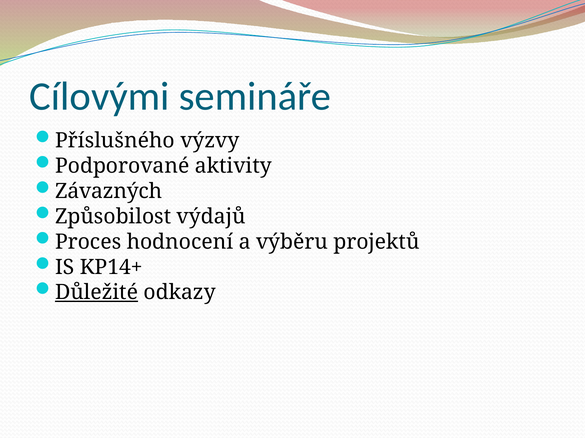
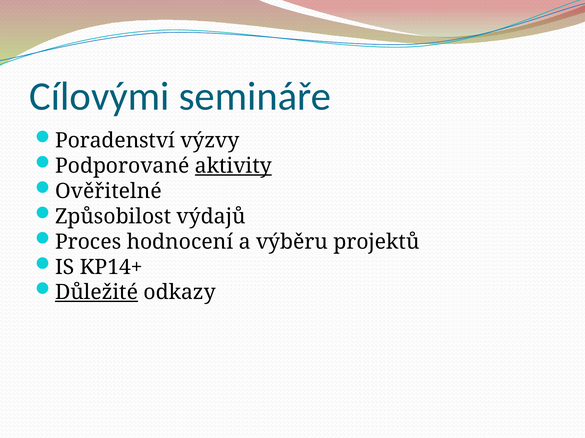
Příslušného: Příslušného -> Poradenství
aktivity underline: none -> present
Závazných: Závazných -> Ověřitelné
